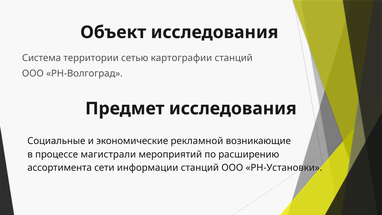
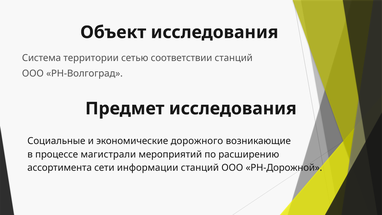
картографии: картографии -> соответствии
рекламной: рекламной -> дорожного
РН-Установки: РН-Установки -> РН-Дорожной
